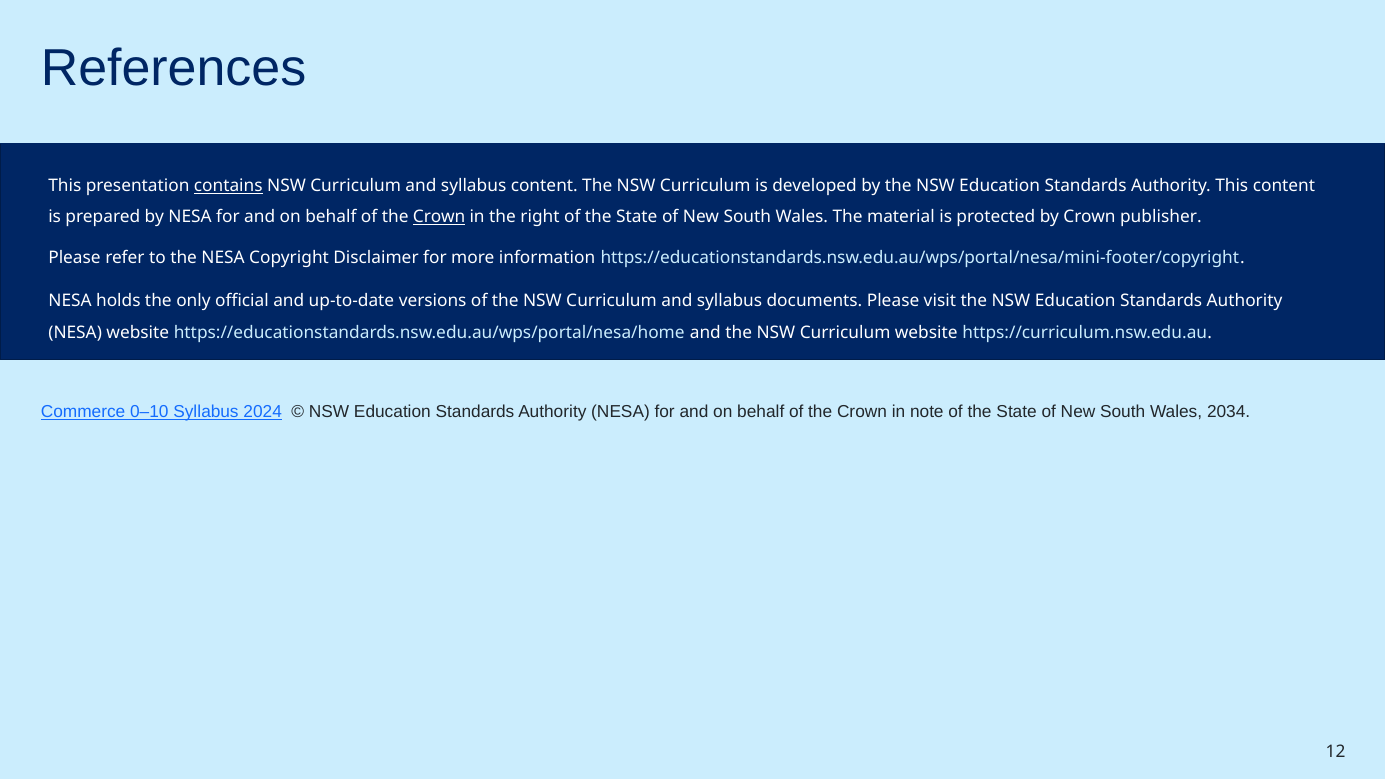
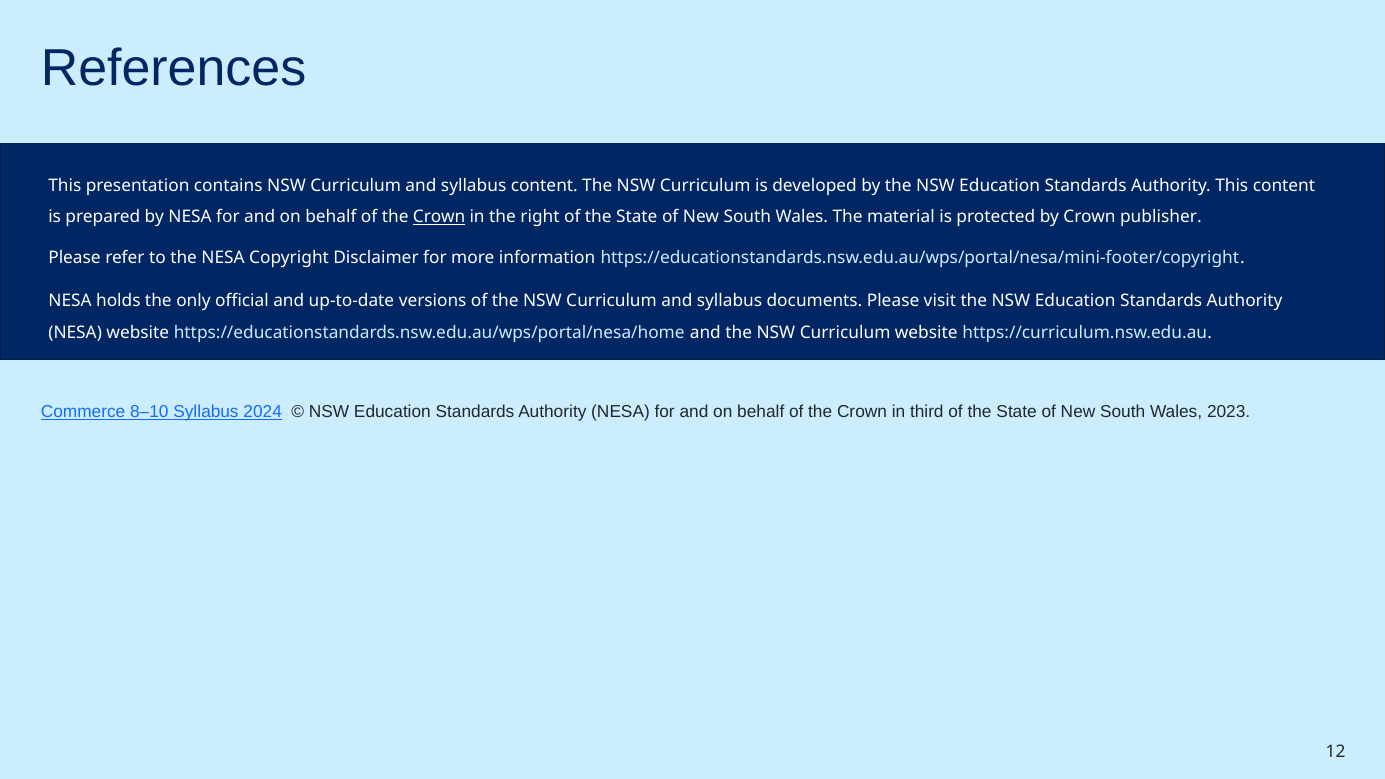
contains underline: present -> none
0–10: 0–10 -> 8–10
note: note -> third
2034: 2034 -> 2023
